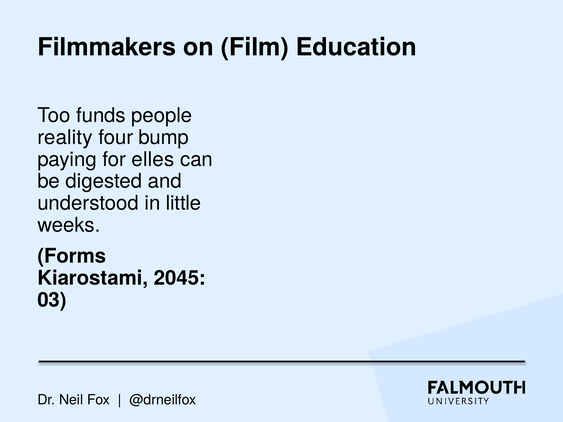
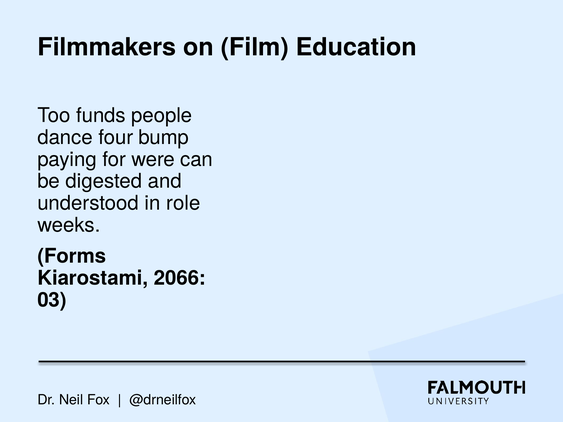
reality: reality -> dance
elles: elles -> were
little: little -> role
2045: 2045 -> 2066
